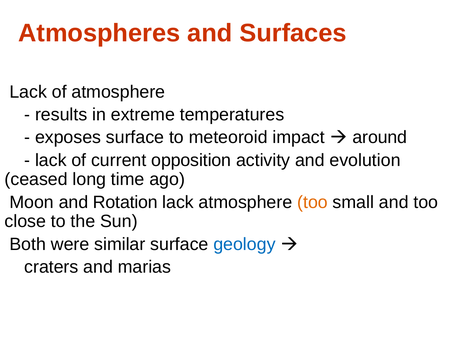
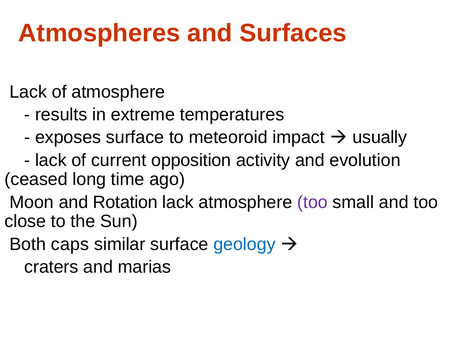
around: around -> usually
too at (312, 202) colour: orange -> purple
were: were -> caps
